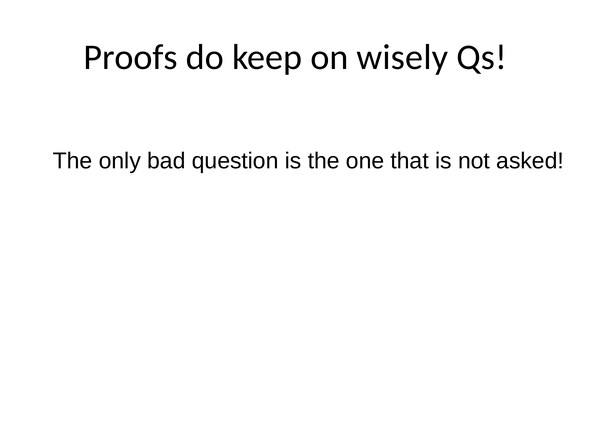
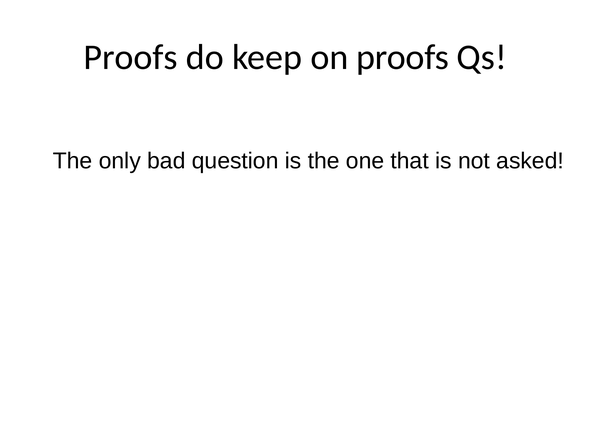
on wisely: wisely -> proofs
